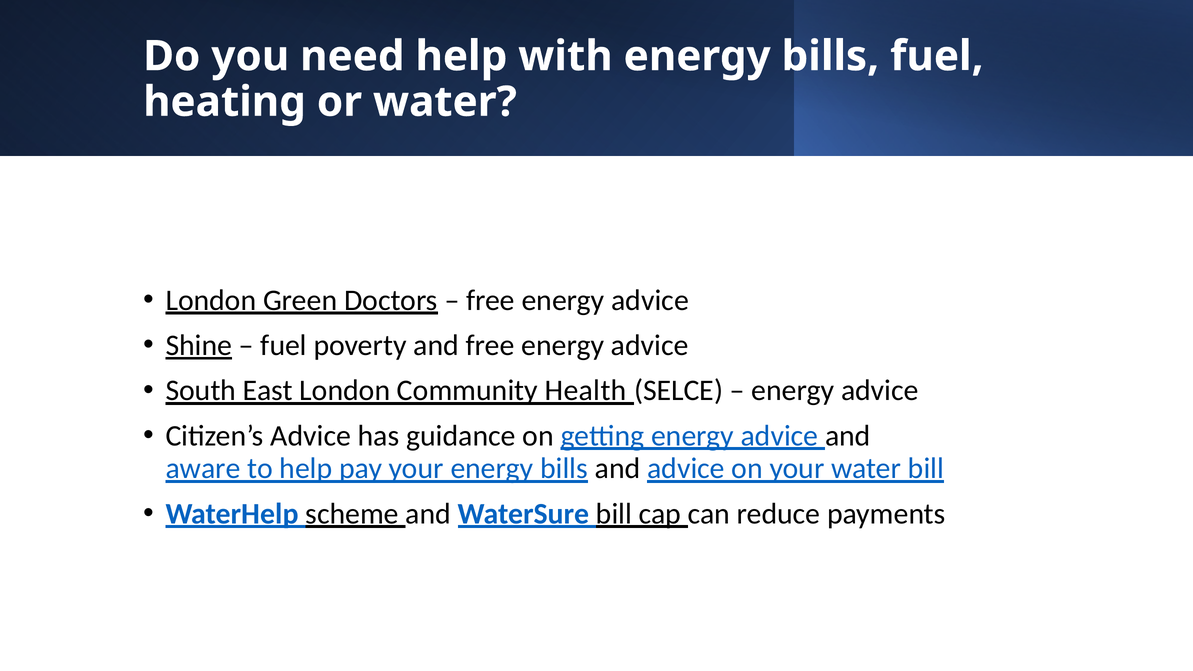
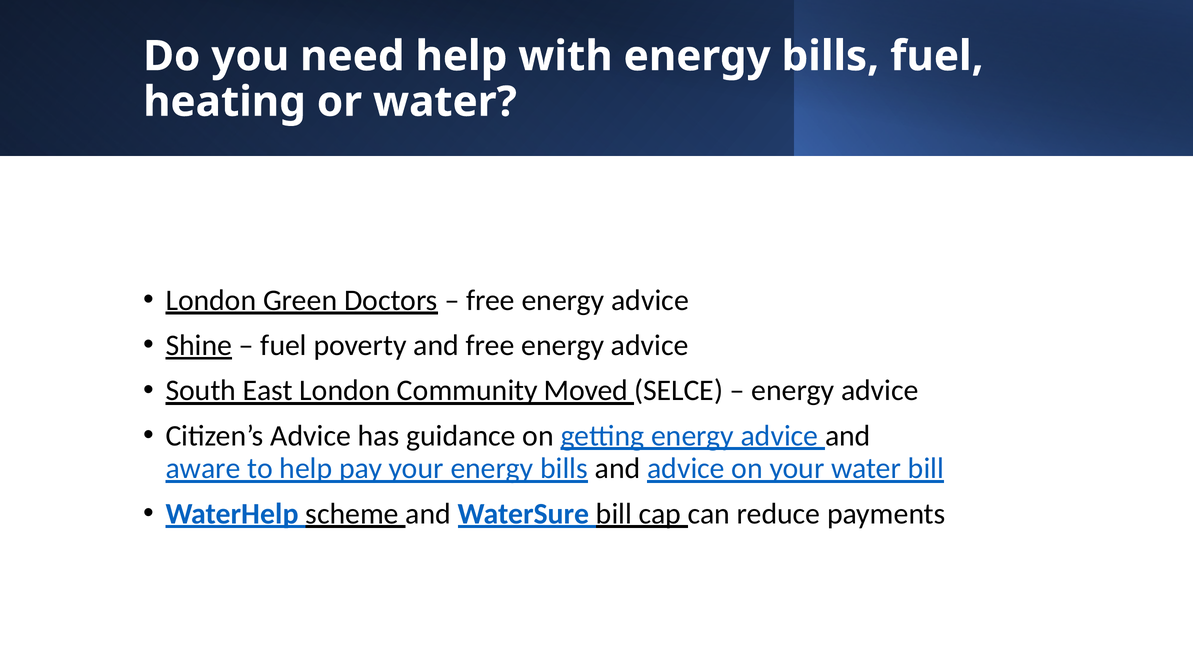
Health: Health -> Moved
